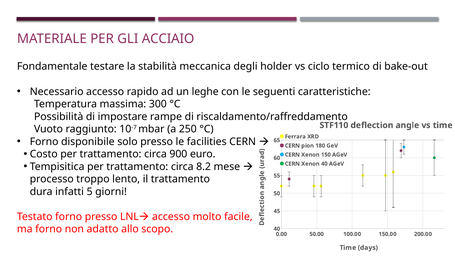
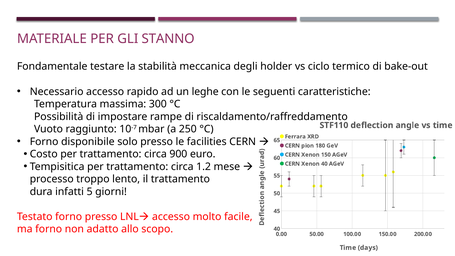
ACCIAIO: ACCIAIO -> STANNO
8.2: 8.2 -> 1.2
